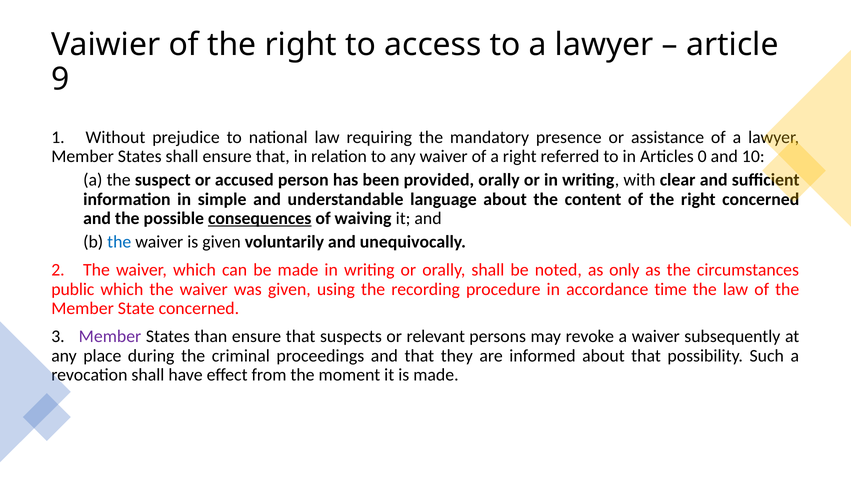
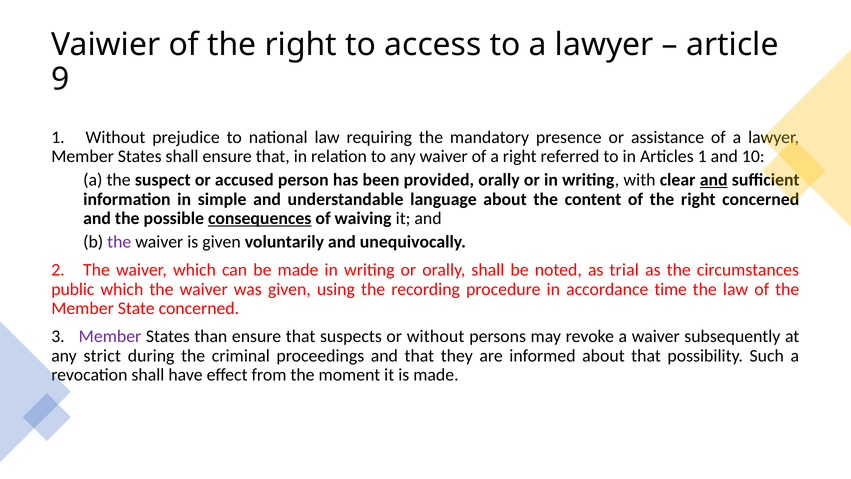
Articles 0: 0 -> 1
and at (714, 180) underline: none -> present
the at (119, 242) colour: blue -> purple
only: only -> trial
or relevant: relevant -> without
place: place -> strict
